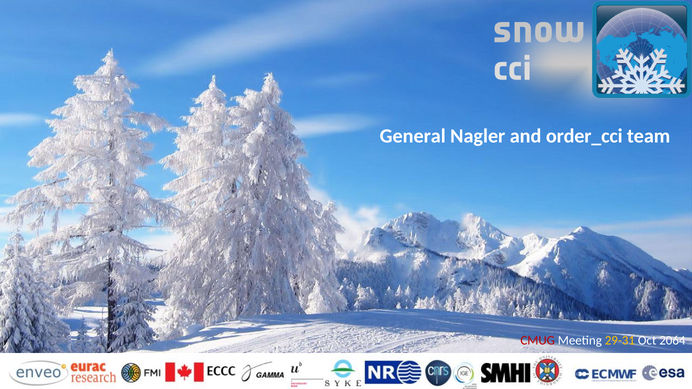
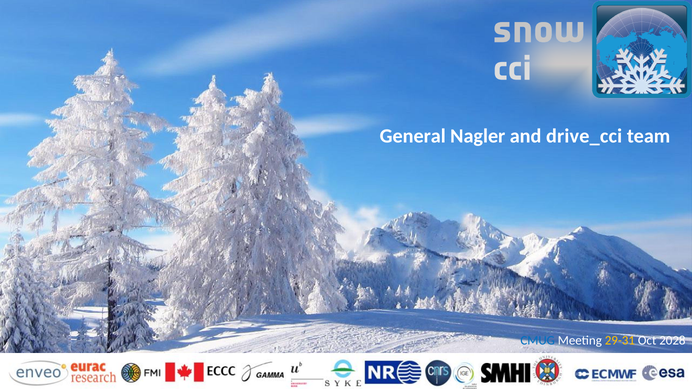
order_cci: order_cci -> drive_cci
CMUG colour: red -> blue
2064: 2064 -> 2028
